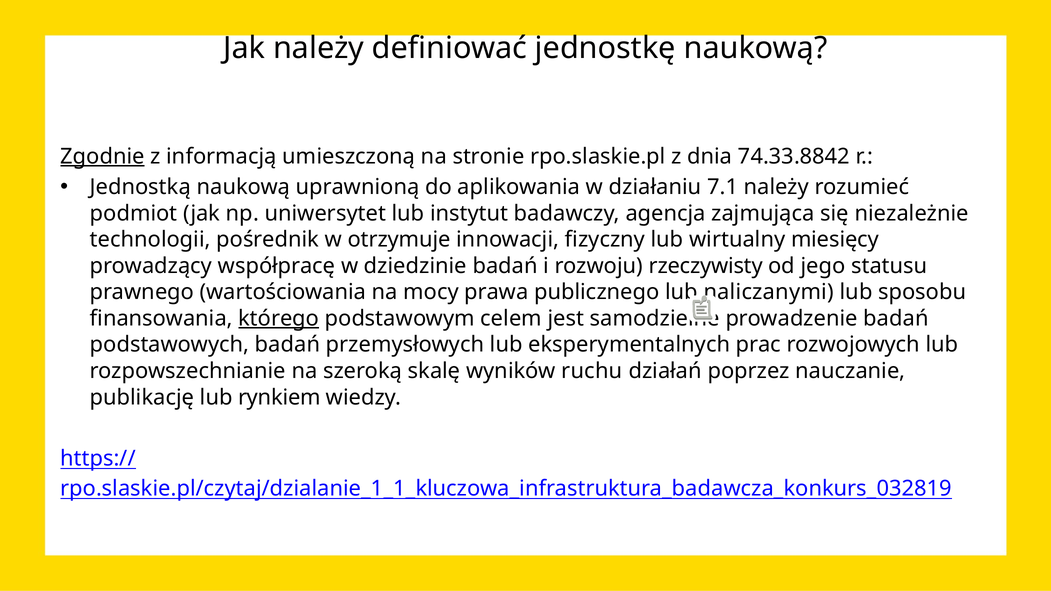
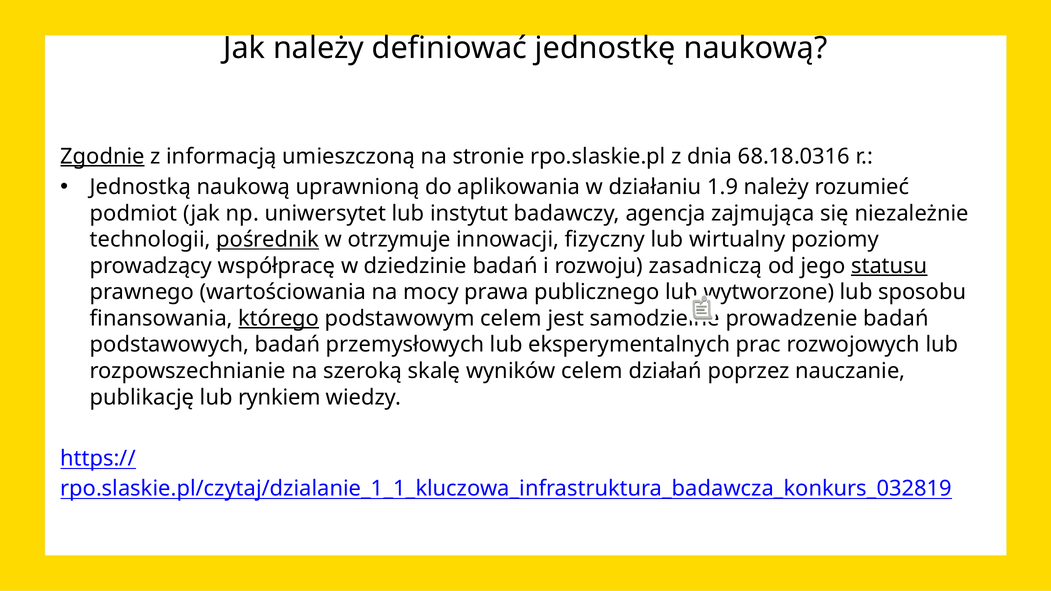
74.33.8842: 74.33.8842 -> 68.18.0316
7.1: 7.1 -> 1.9
pośrednik underline: none -> present
miesięcy: miesięcy -> poziomy
rzeczywisty: rzeczywisty -> zasadniczą
statusu underline: none -> present
naliczanymi: naliczanymi -> wytworzone
wyników ruchu: ruchu -> celem
